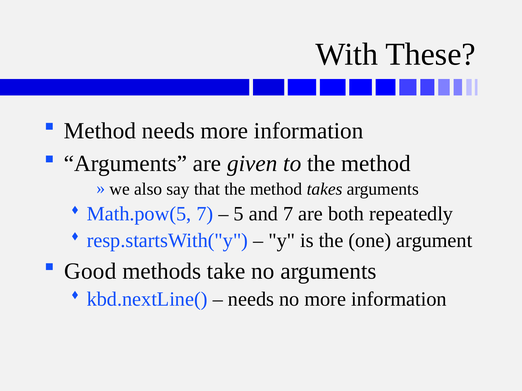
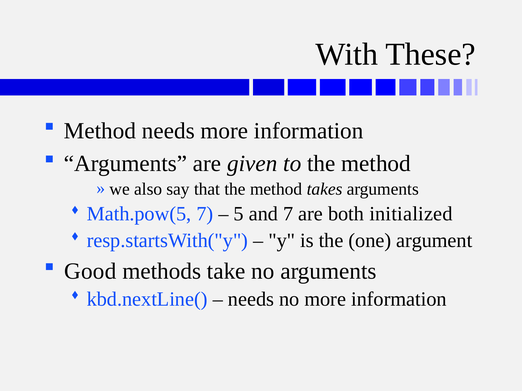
repeatedly: repeatedly -> initialized
